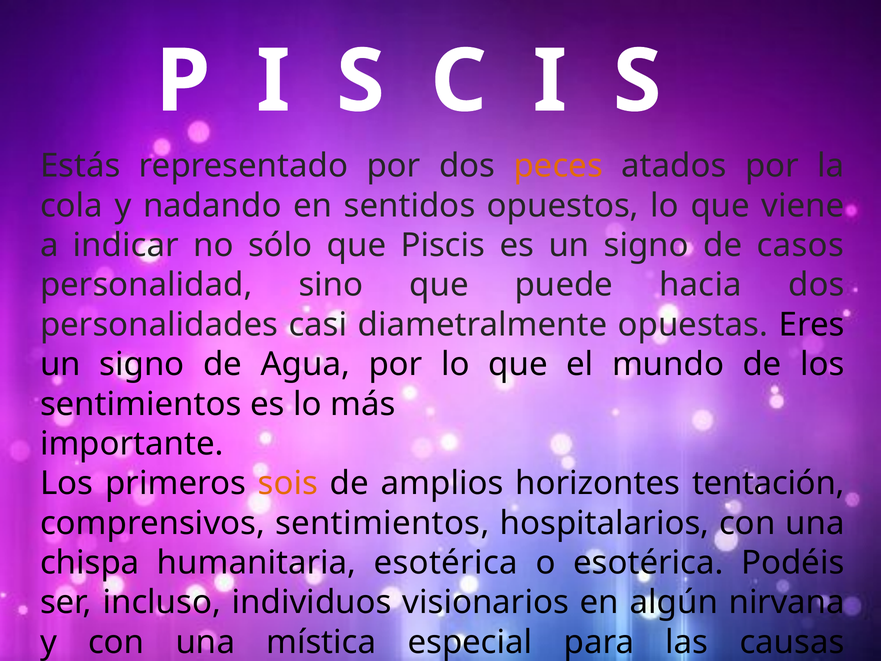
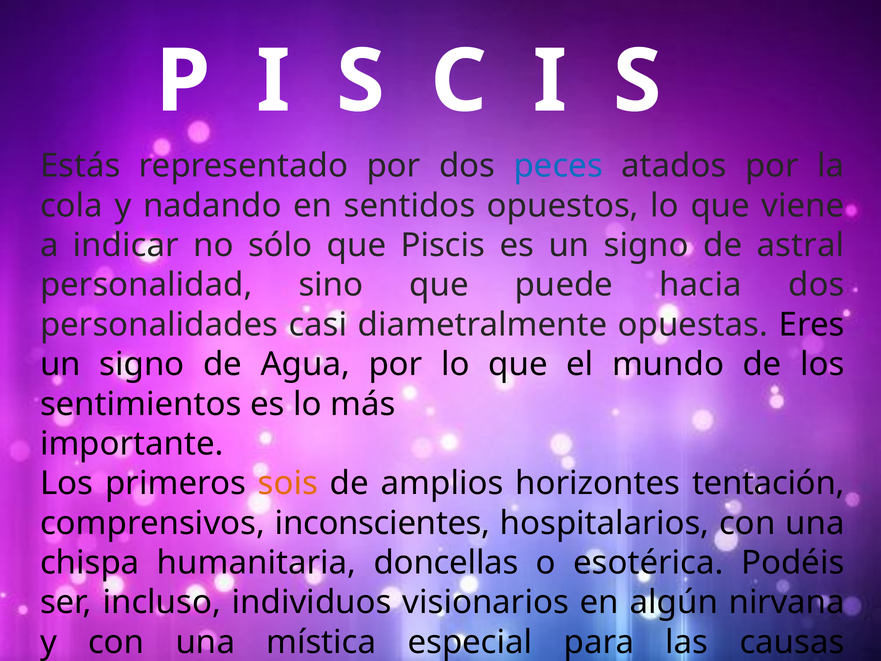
peces colour: orange -> blue
casos: casos -> astral
comprensivos sentimientos: sentimientos -> inconscientes
humanitaria esotérica: esotérica -> doncellas
